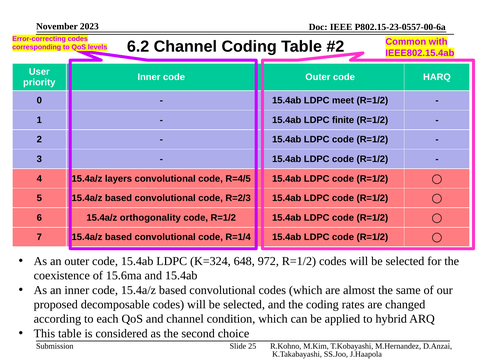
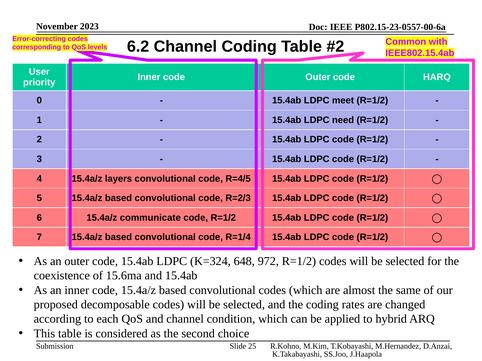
finite: finite -> need
orthogonality: orthogonality -> communicate
